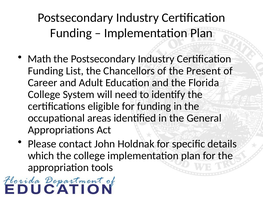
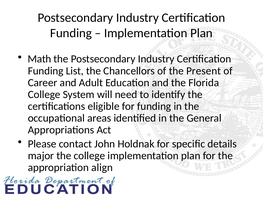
which: which -> major
tools: tools -> align
